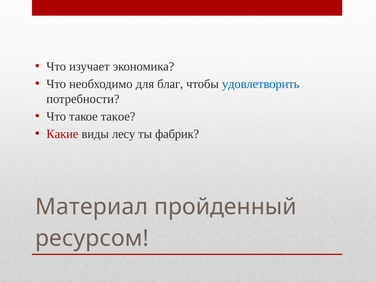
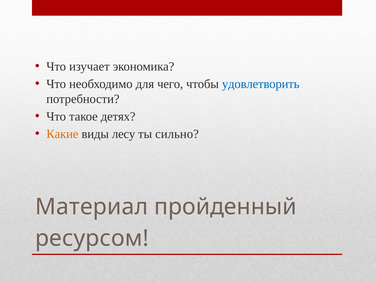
благ: благ -> чего
такое такое: такое -> детях
Какие colour: red -> orange
фабрик: фабрик -> сильно
